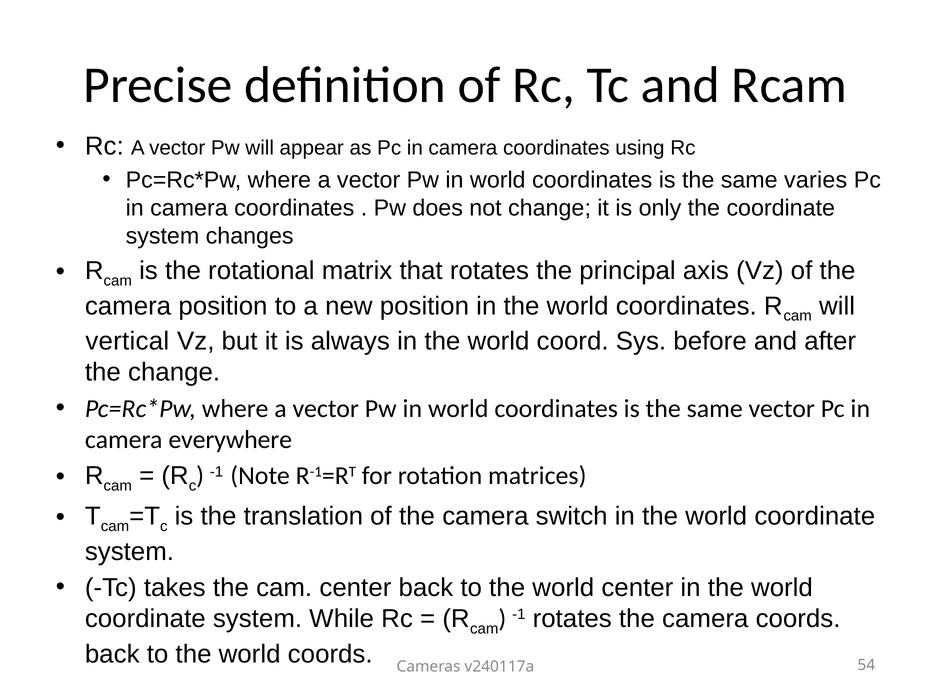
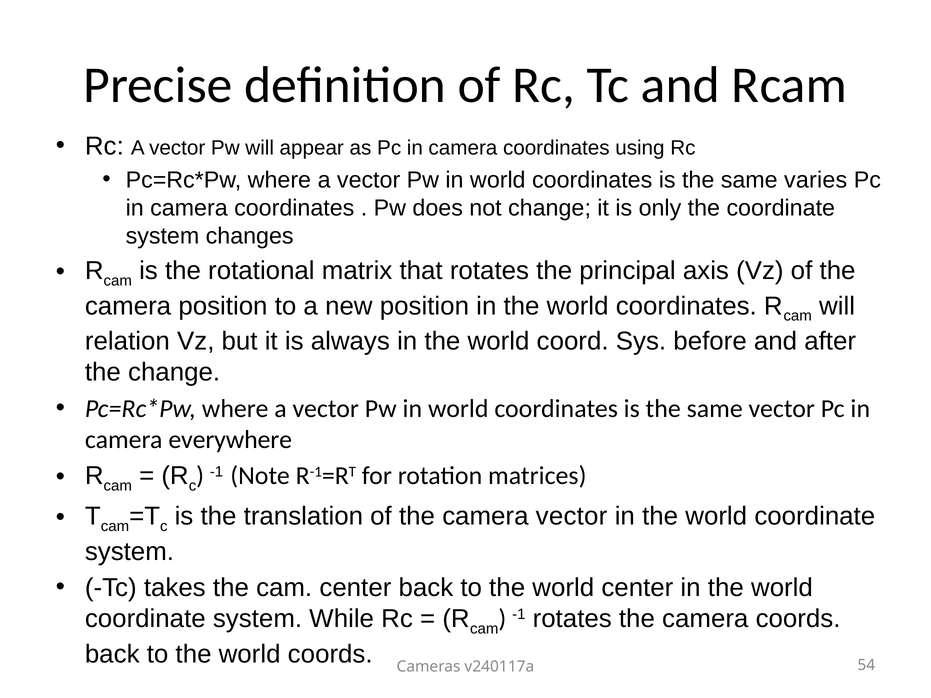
vertical: vertical -> relation
camera switch: switch -> vector
